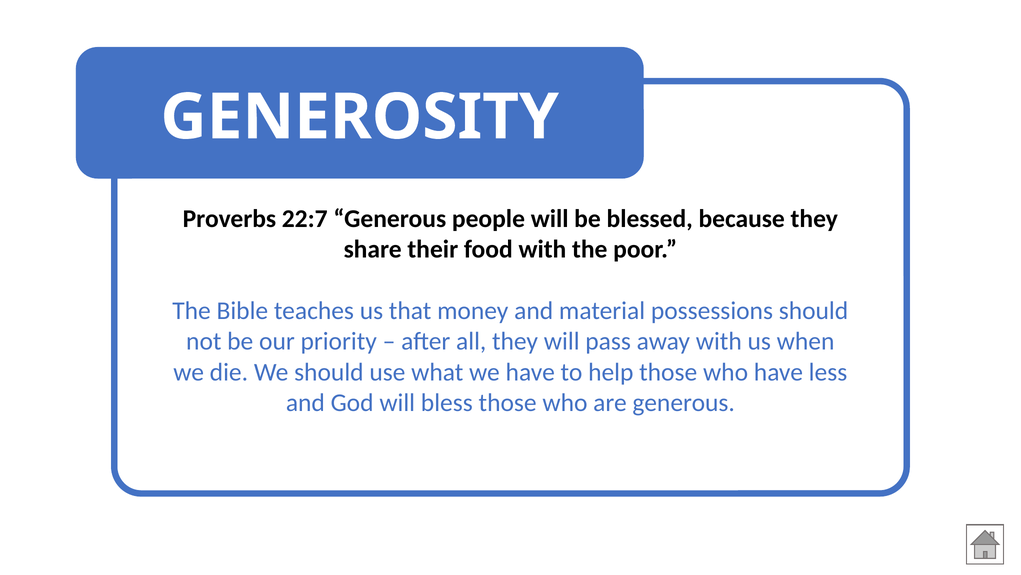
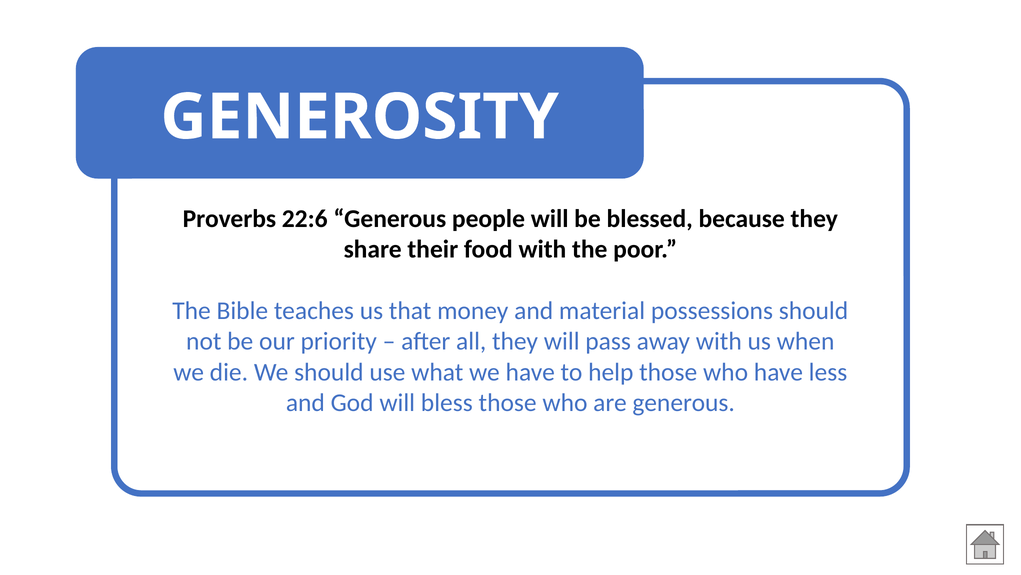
22:7: 22:7 -> 22:6
